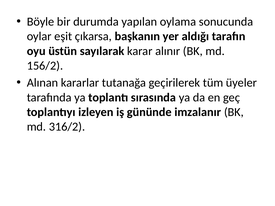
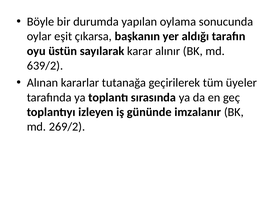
156/2: 156/2 -> 639/2
316/2: 316/2 -> 269/2
